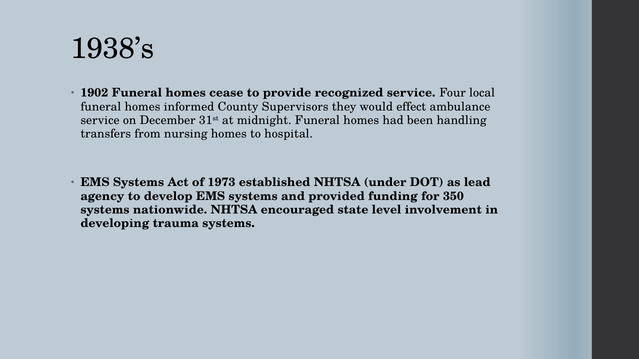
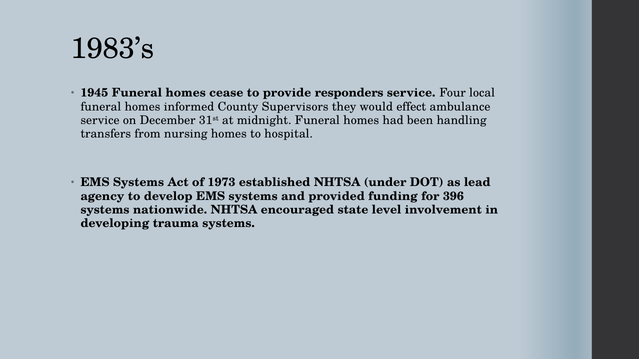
1938’s: 1938’s -> 1983’s
1902: 1902 -> 1945
recognized: recognized -> responders
350: 350 -> 396
